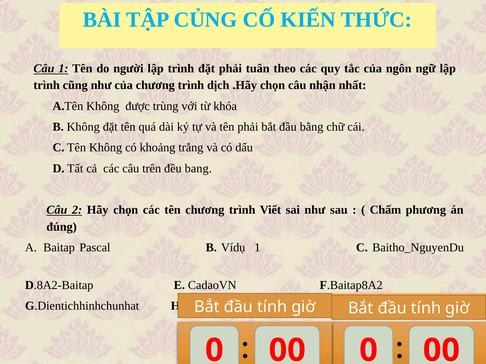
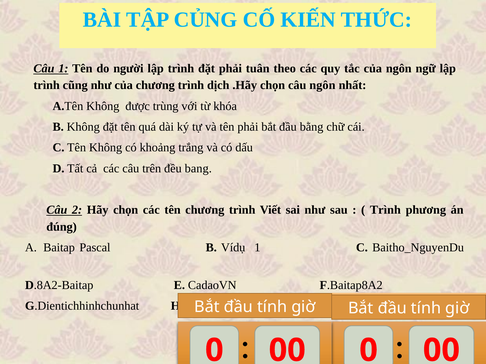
câu nhận: nhận -> ngôn
Chấm at (386, 210): Chấm -> Trình
